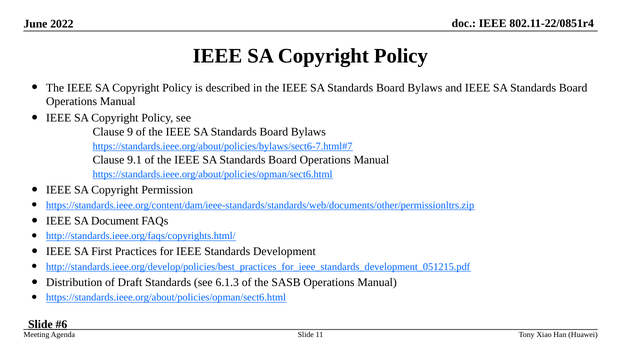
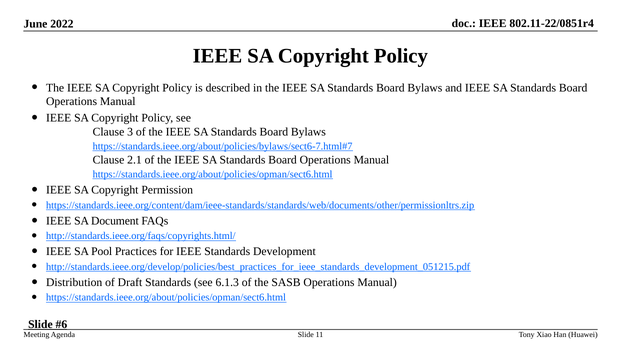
9: 9 -> 3
9.1: 9.1 -> 2.1
First: First -> Pool
